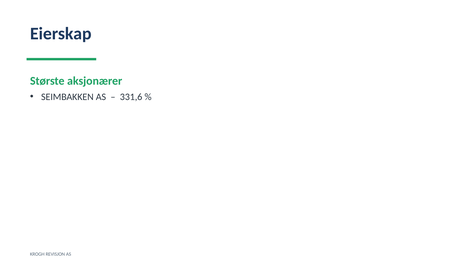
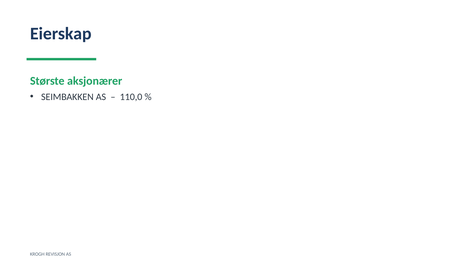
331,6: 331,6 -> 110,0
